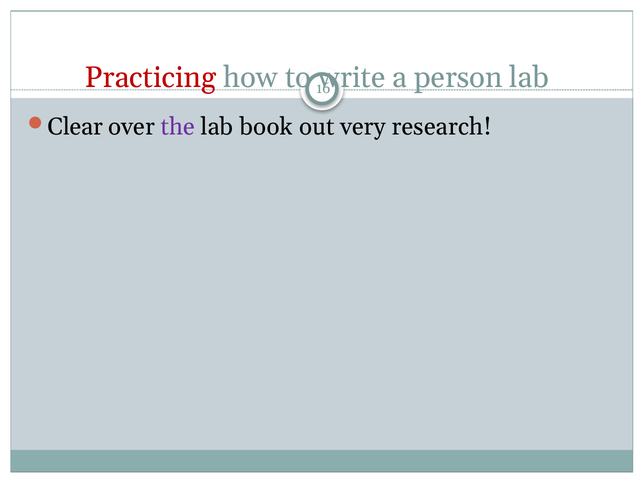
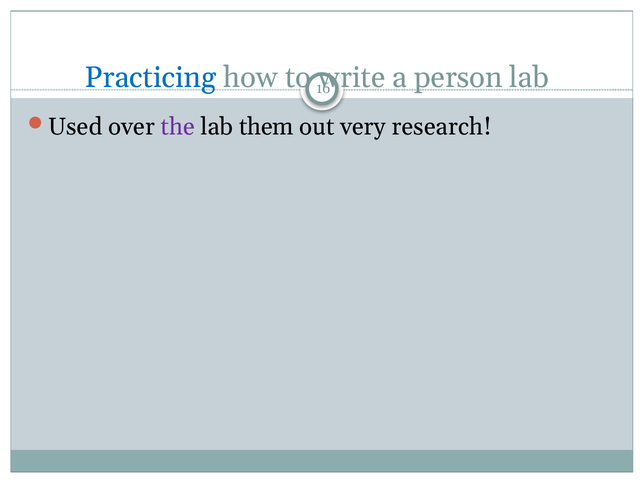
Practicing colour: red -> blue
Clear: Clear -> Used
book: book -> them
